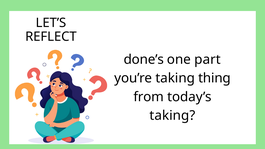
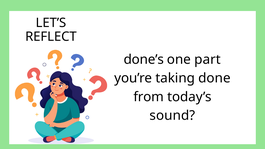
thing: thing -> done
taking at (172, 116): taking -> sound
